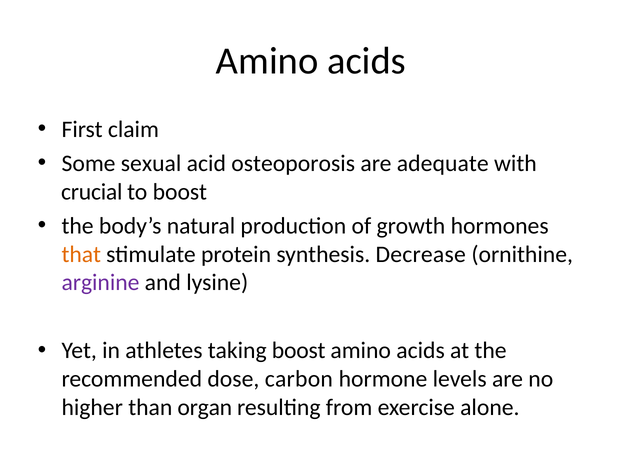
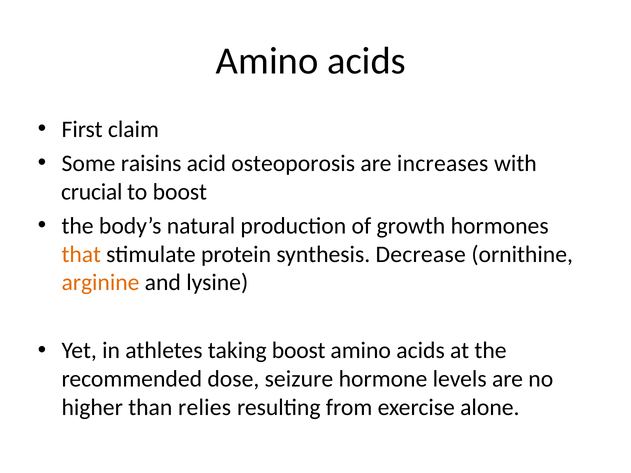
sexual: sexual -> raisins
adequate: adequate -> increases
arginine colour: purple -> orange
carbon: carbon -> seizure
organ: organ -> relies
